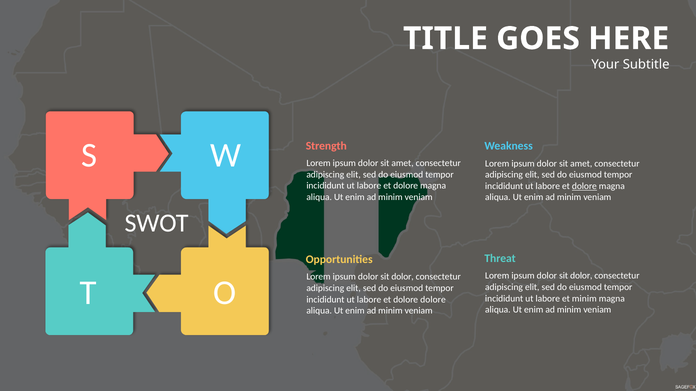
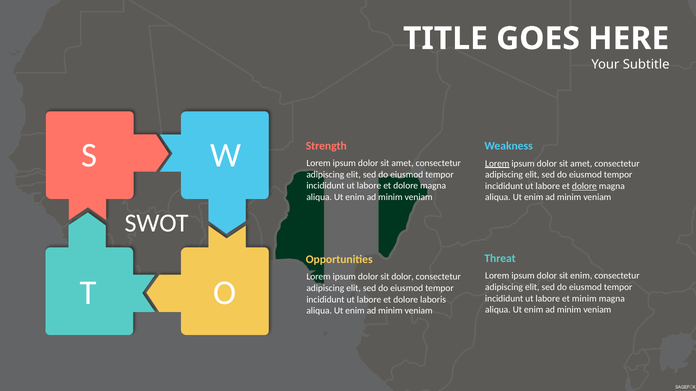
Lorem at (497, 164) underline: none -> present
dolor at (581, 276): dolor -> enim
dolore dolore: dolore -> laboris
